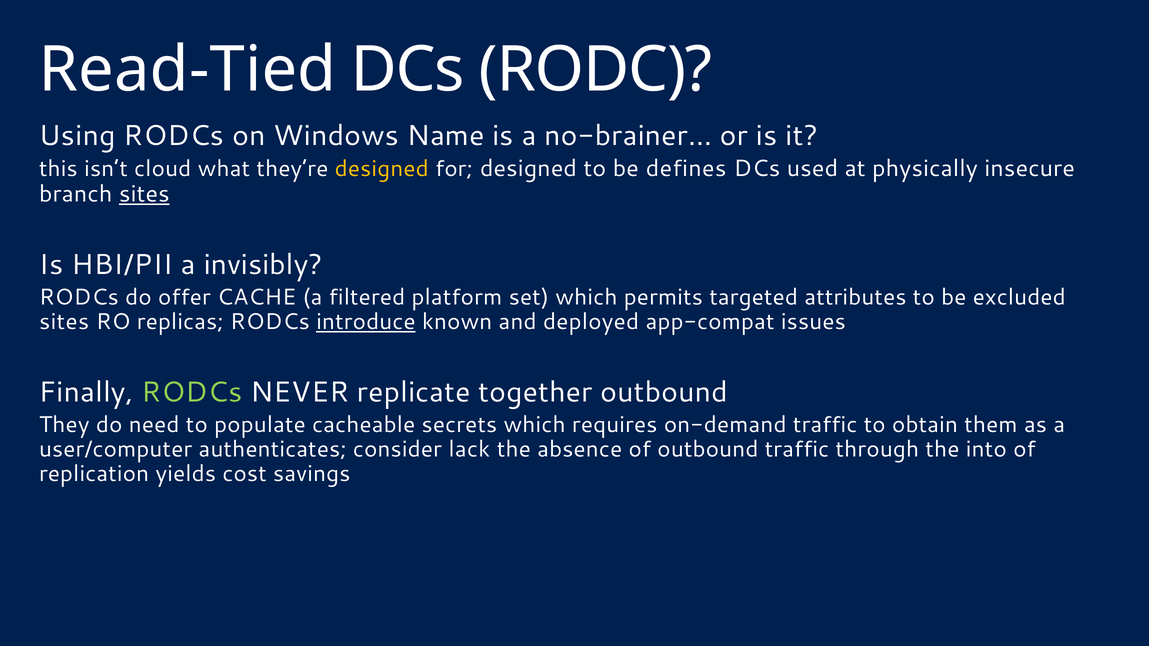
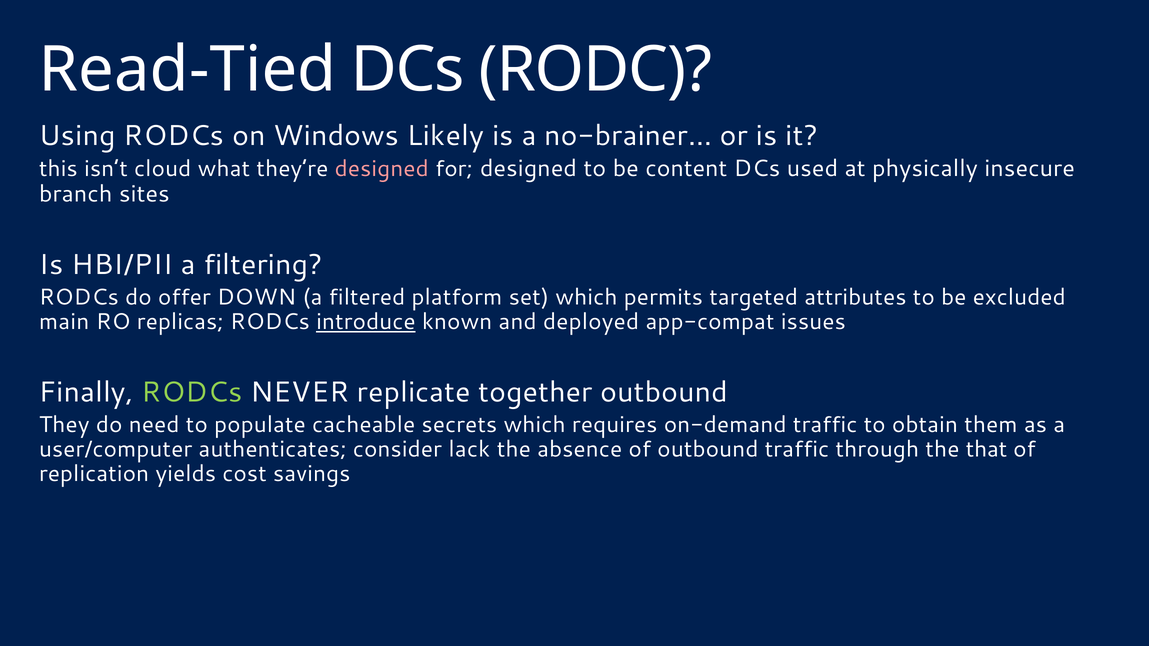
Name: Name -> Likely
designed at (382, 169) colour: yellow -> pink
defines: defines -> content
sites at (144, 194) underline: present -> none
invisibly: invisibly -> filtering
CACHE: CACHE -> DOWN
sites at (64, 322): sites -> main
into: into -> that
